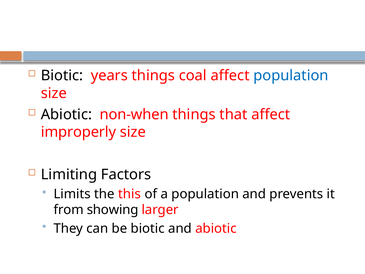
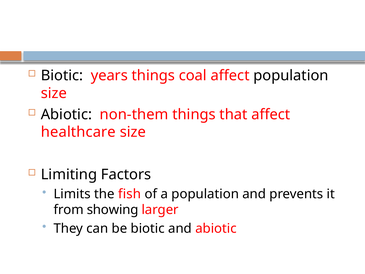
population at (291, 76) colour: blue -> black
non-when: non-when -> non-them
improperly: improperly -> healthcare
this: this -> fish
